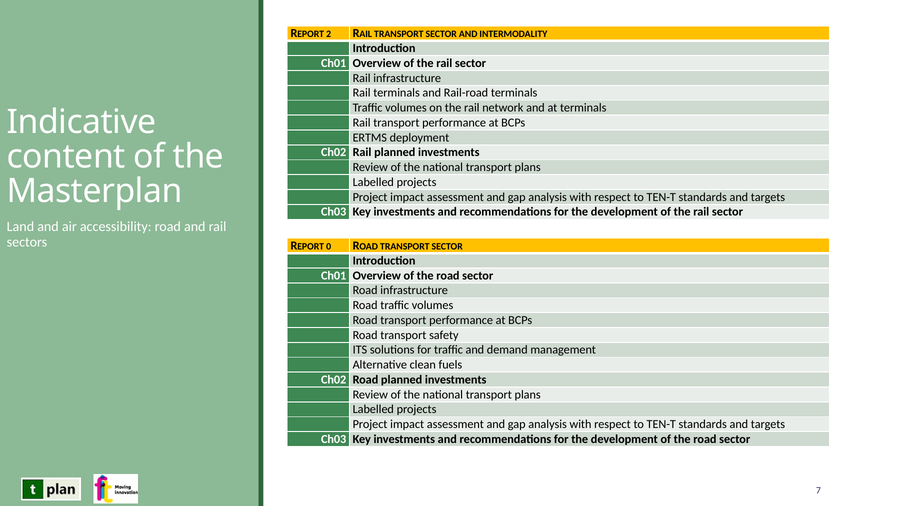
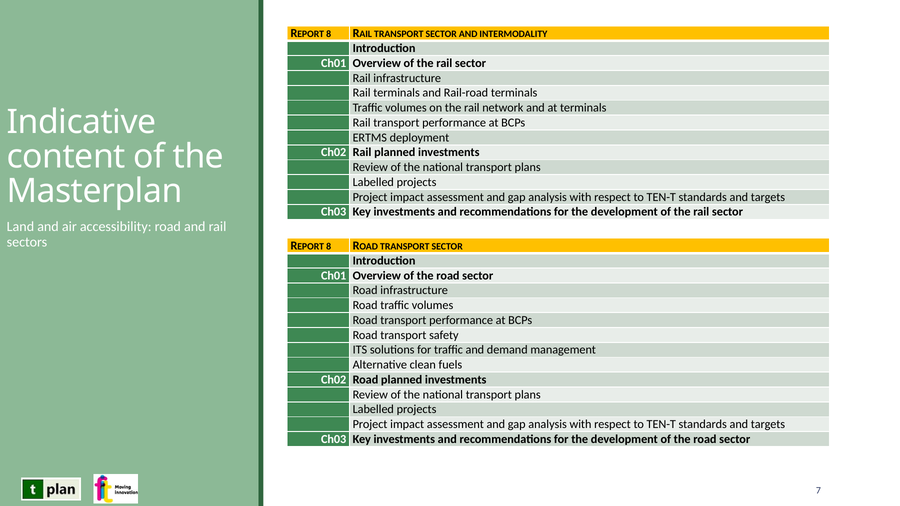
2 at (329, 34): 2 -> 8
0 at (329, 247): 0 -> 8
